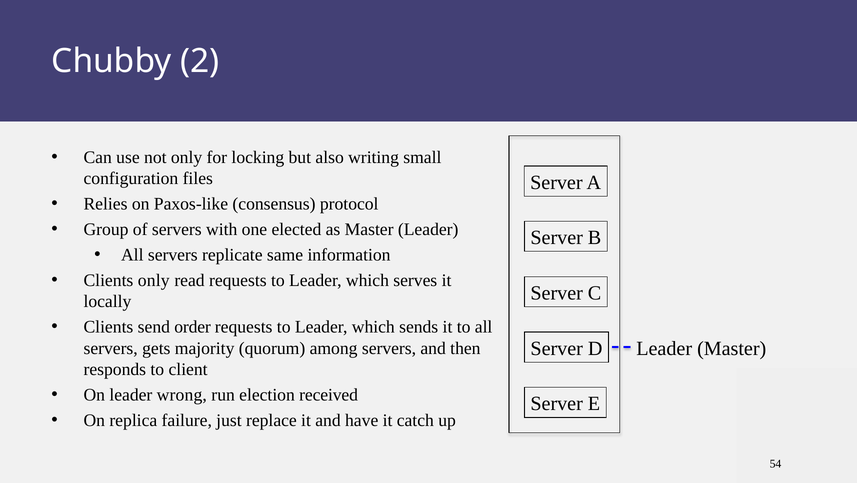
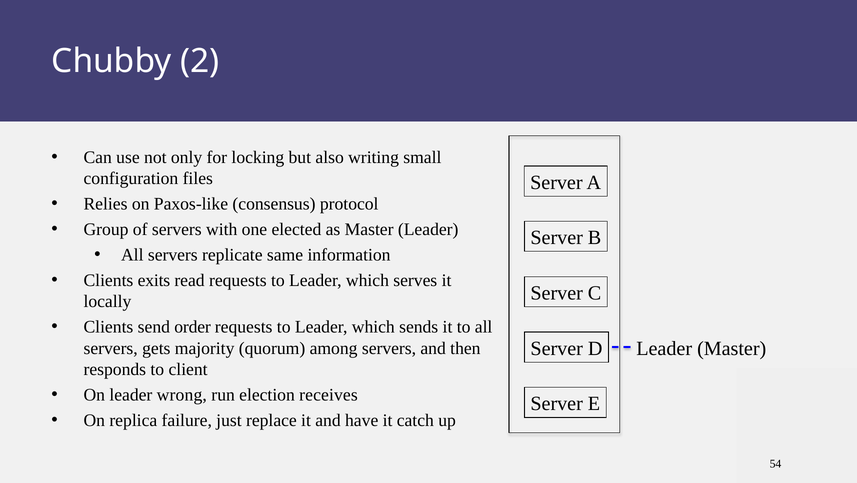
Clients only: only -> exits
received: received -> receives
